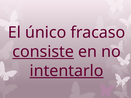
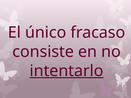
consiste underline: present -> none
